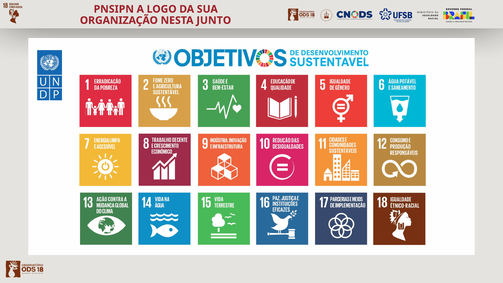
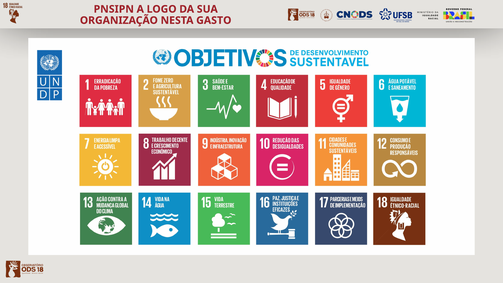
JUNTO: JUNTO -> GASTO
